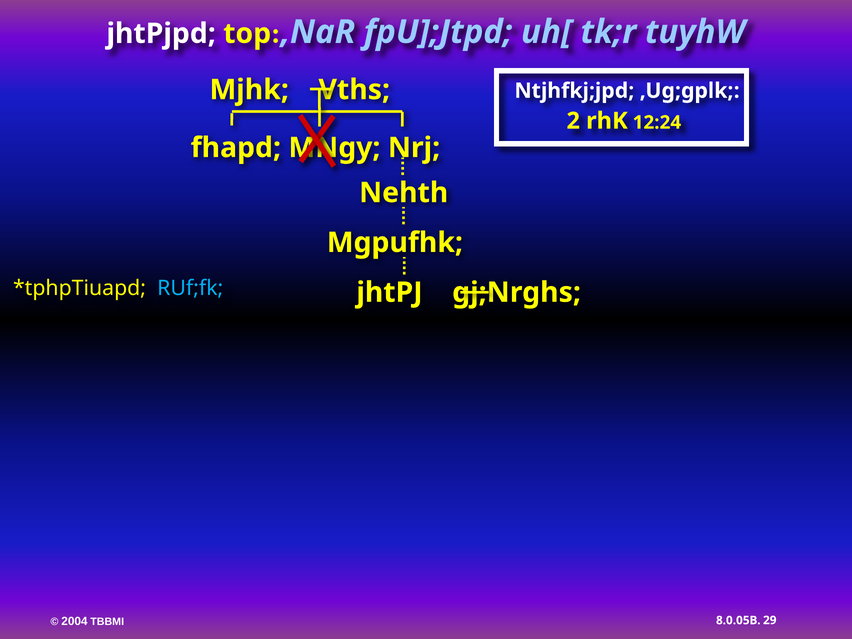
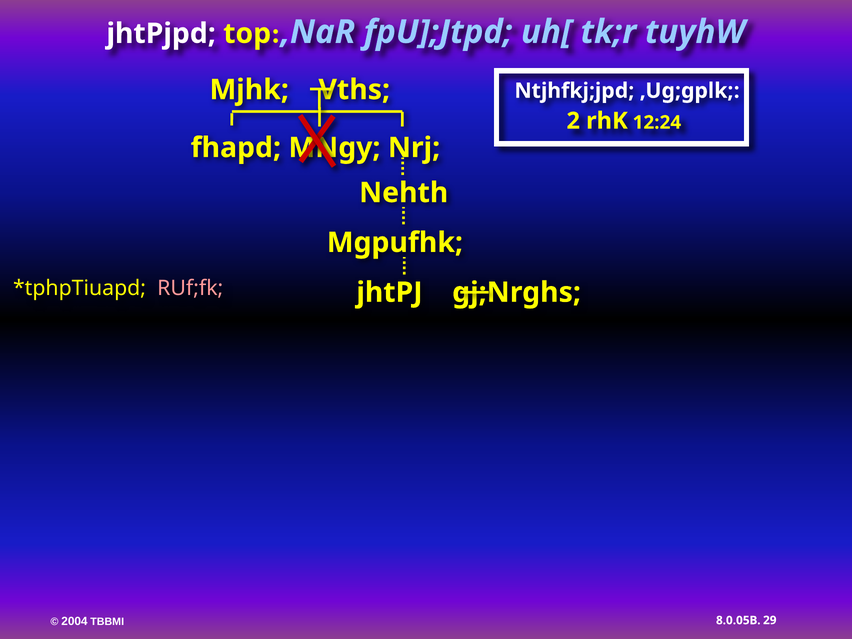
RUf;fk colour: light blue -> pink
